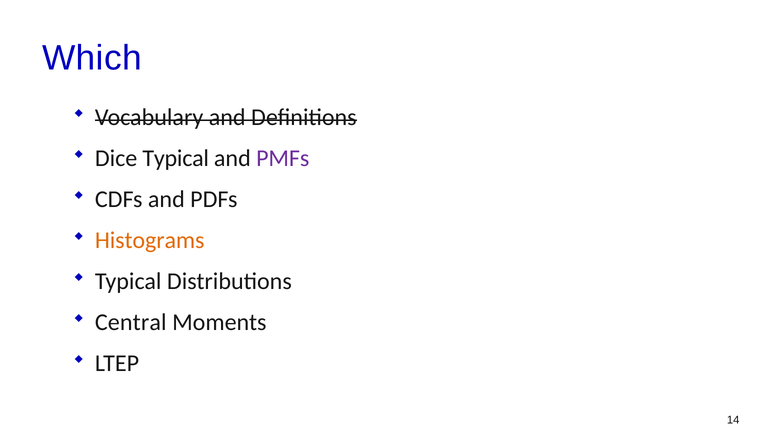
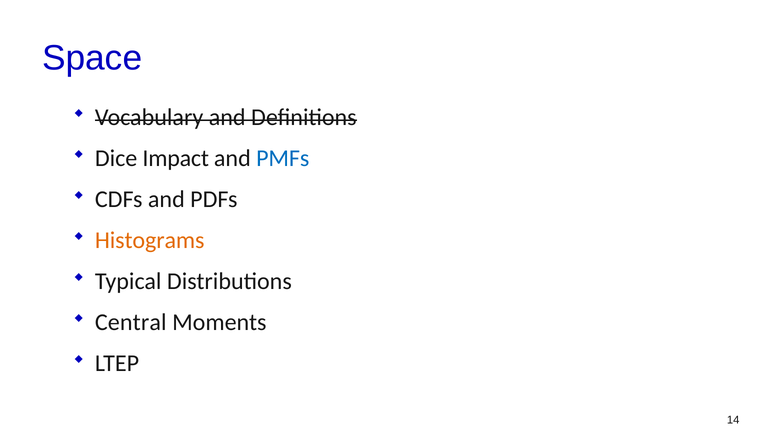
Which: Which -> Space
Dice Typical: Typical -> Impact
PMFs colour: purple -> blue
